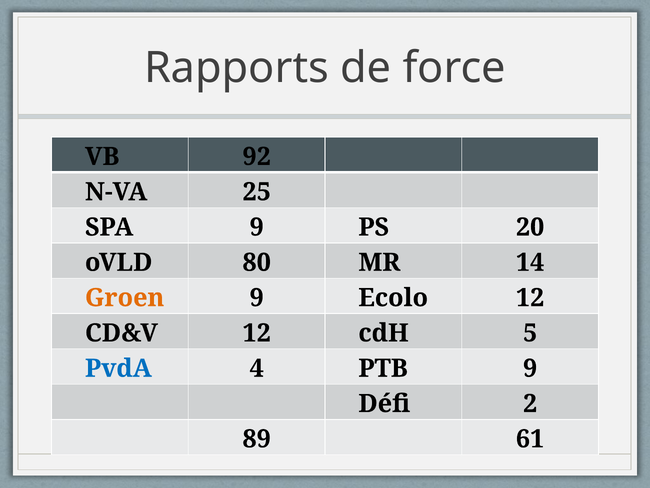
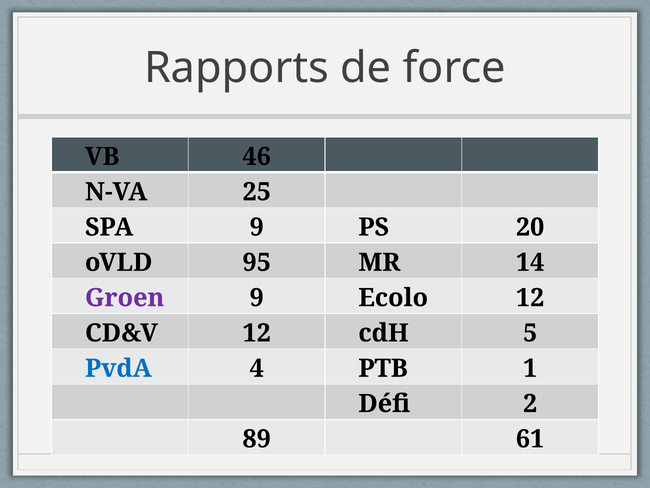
92: 92 -> 46
80: 80 -> 95
Groen colour: orange -> purple
PTB 9: 9 -> 1
